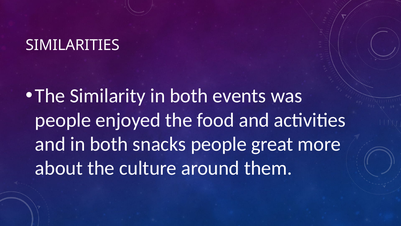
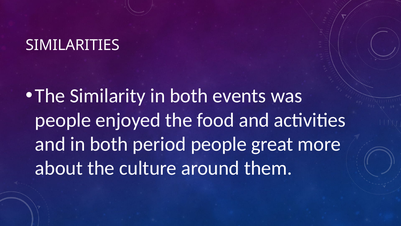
snacks: snacks -> period
